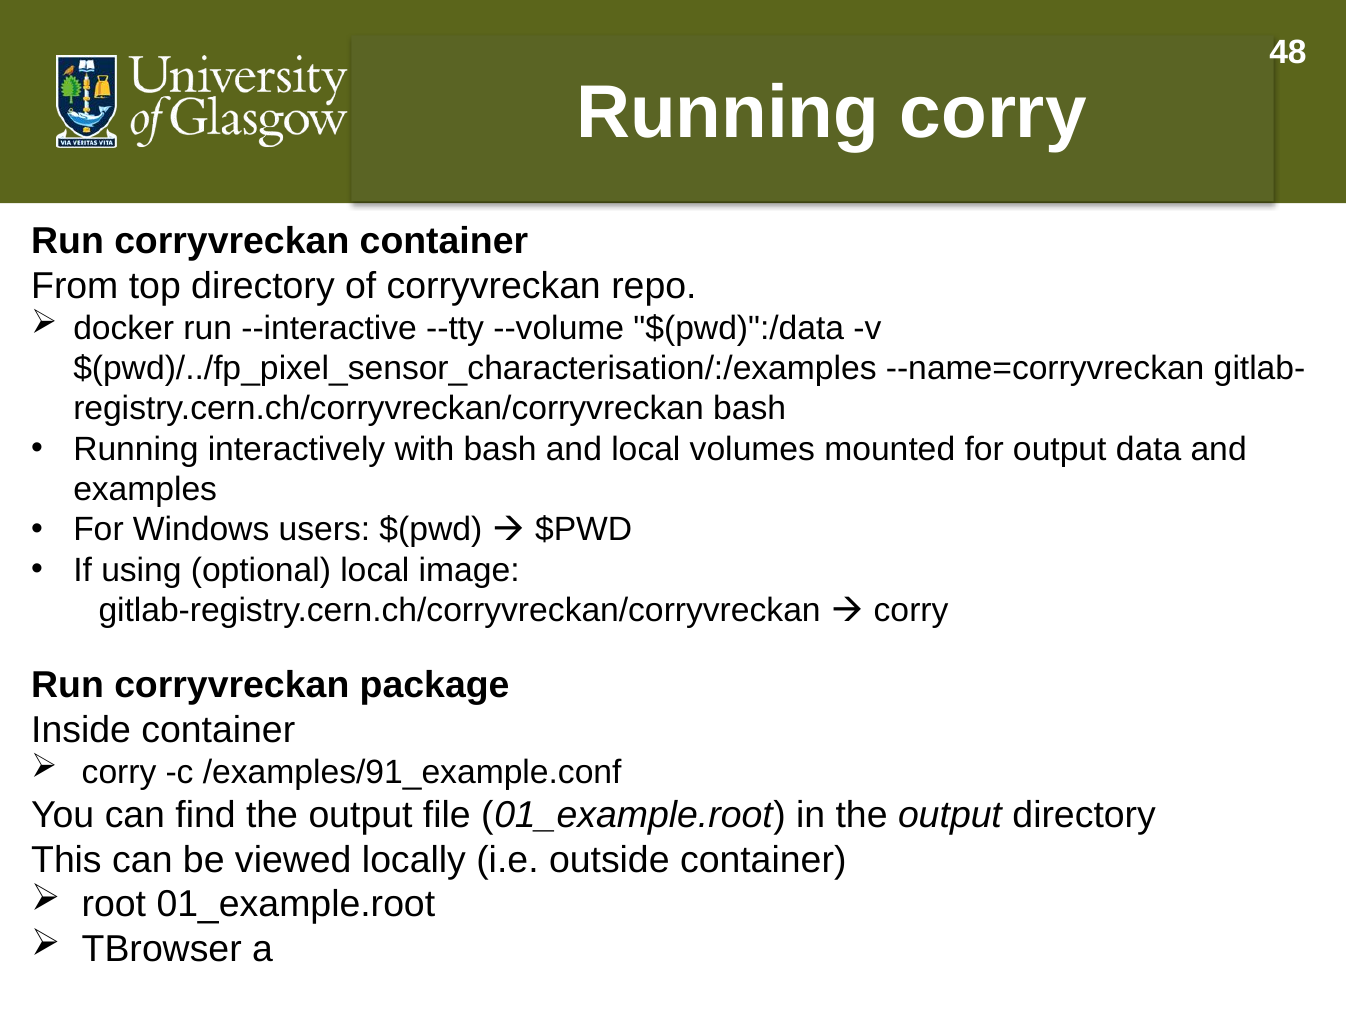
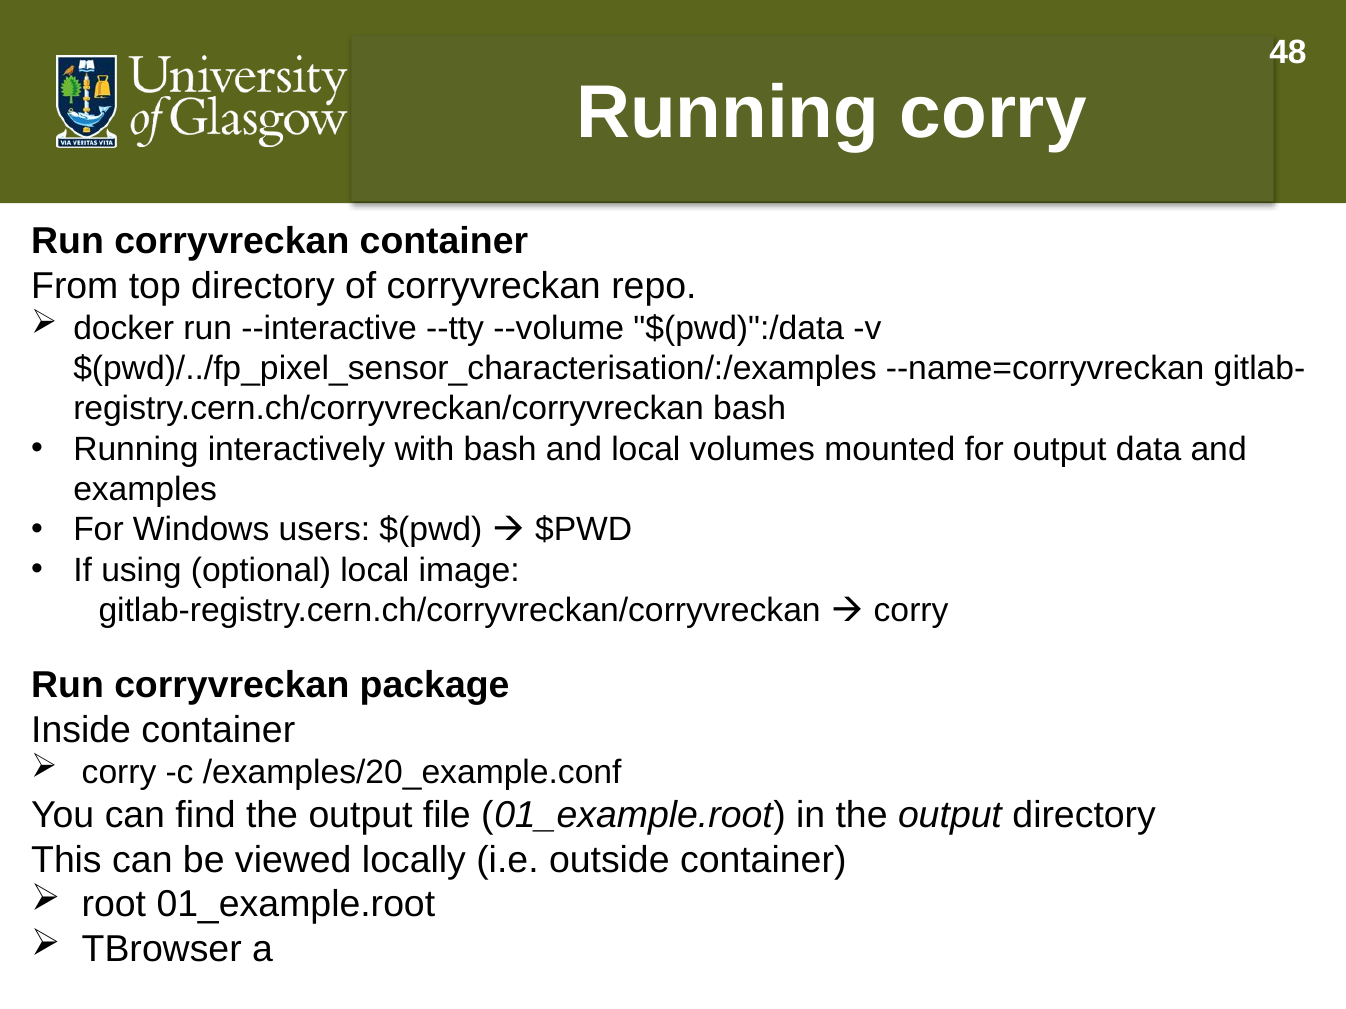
/examples/91_example.conf: /examples/91_example.conf -> /examples/20_example.conf
